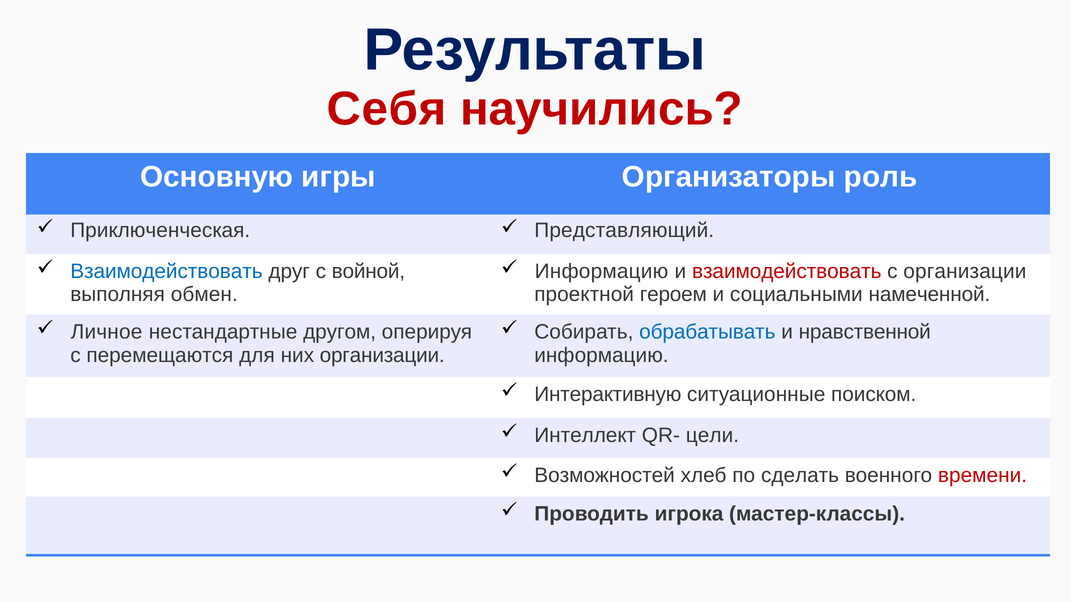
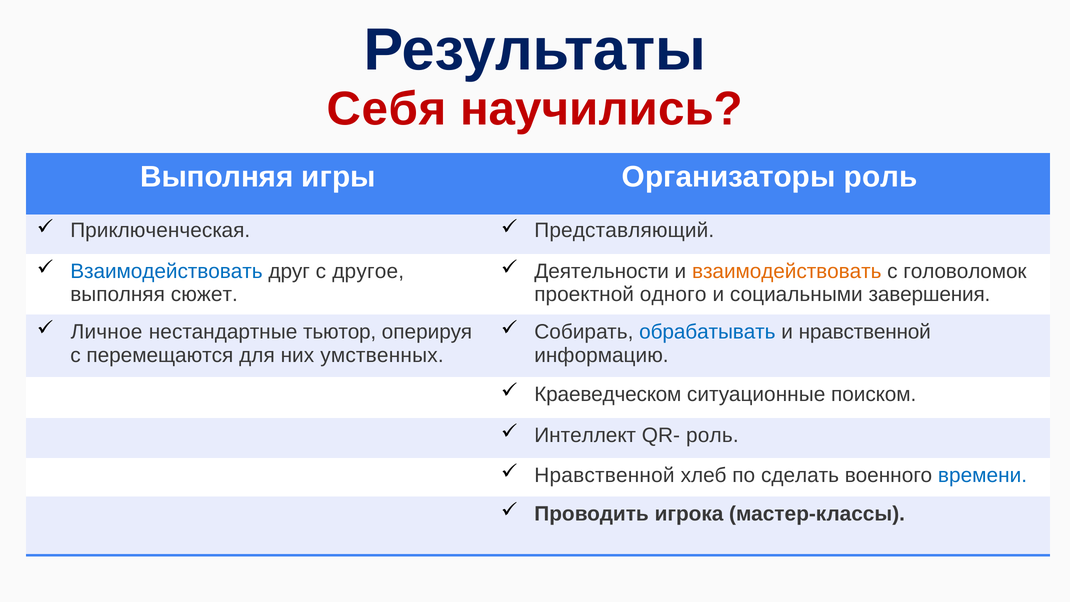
Основную at (217, 177): Основную -> Выполняя
войной: войной -> другое
Информацию at (601, 271): Информацию -> Деятельности
взаимодействовать at (787, 271) colour: red -> orange
с организации: организации -> головоломок
обмен: обмен -> сюжет
героем: героем -> одного
намеченной: намеченной -> завершения
другом: другом -> тьютор
них организации: организации -> умственных
Интерактивную: Интерактивную -> Краеведческом
QR- цели: цели -> роль
Возможностей at (605, 475): Возможностей -> Нравственной
времени colour: red -> blue
